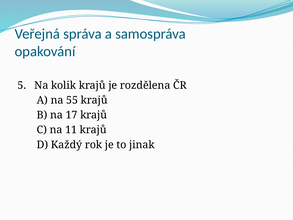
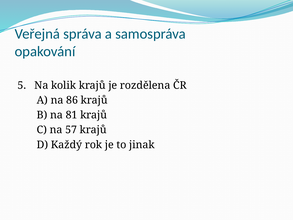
55: 55 -> 86
17: 17 -> 81
11: 11 -> 57
